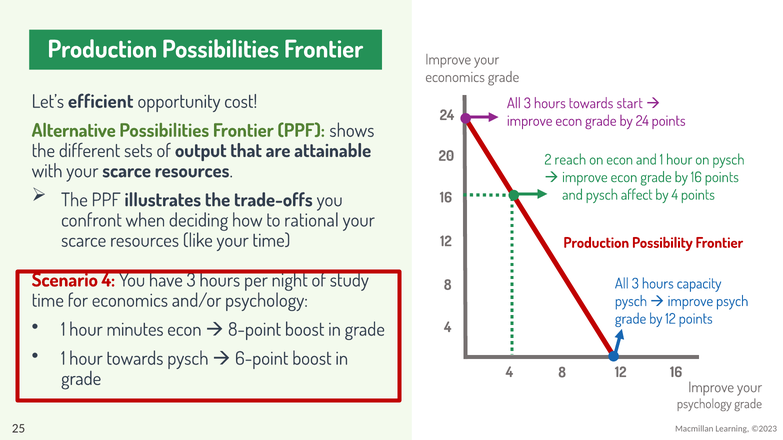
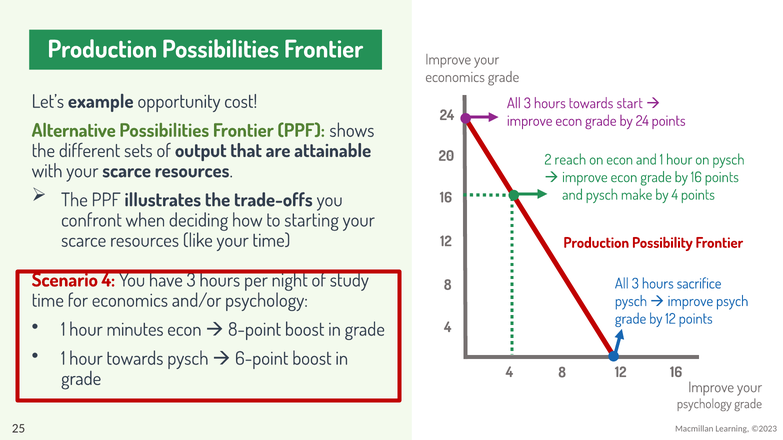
efficient: efficient -> example
affect: affect -> make
rational: rational -> starting
capacity: capacity -> sacrifice
